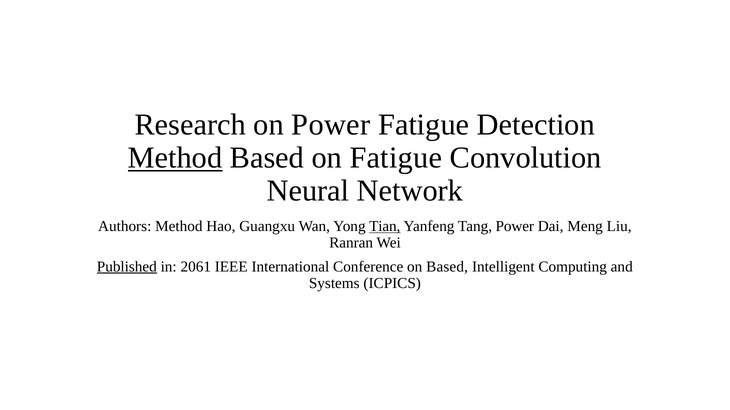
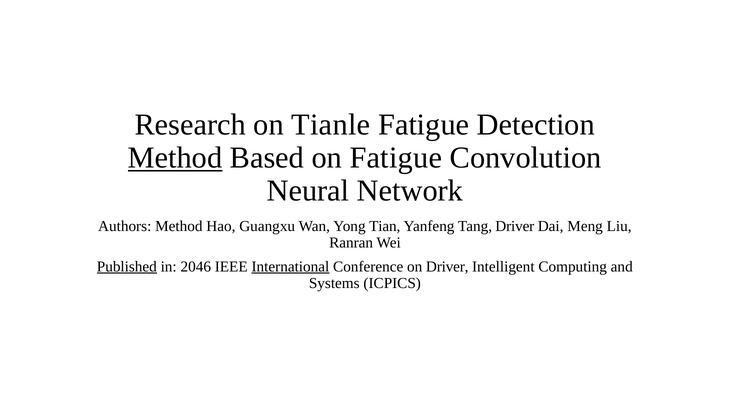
on Power: Power -> Tianle
Tian underline: present -> none
Tang Power: Power -> Driver
2061: 2061 -> 2046
International underline: none -> present
on Based: Based -> Driver
